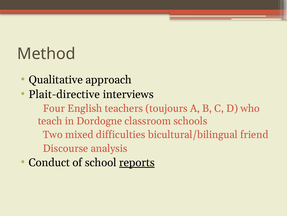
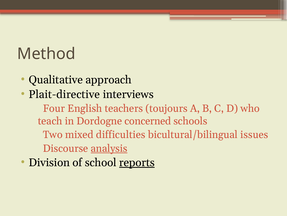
classroom: classroom -> concerned
friend: friend -> issues
analysis underline: none -> present
Conduct: Conduct -> Division
